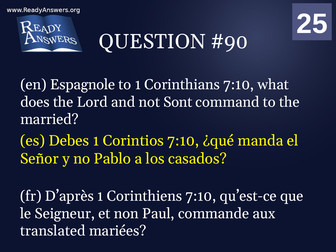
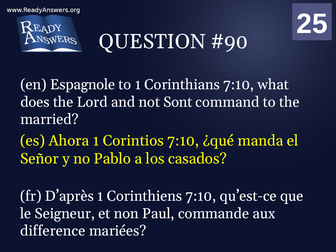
Debes: Debes -> Ahora
translated: translated -> difference
